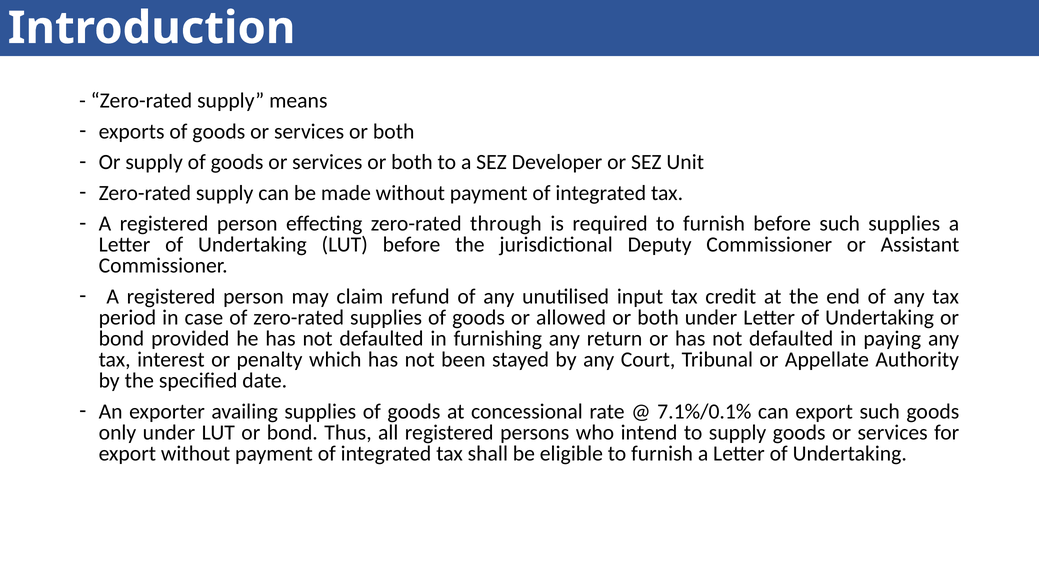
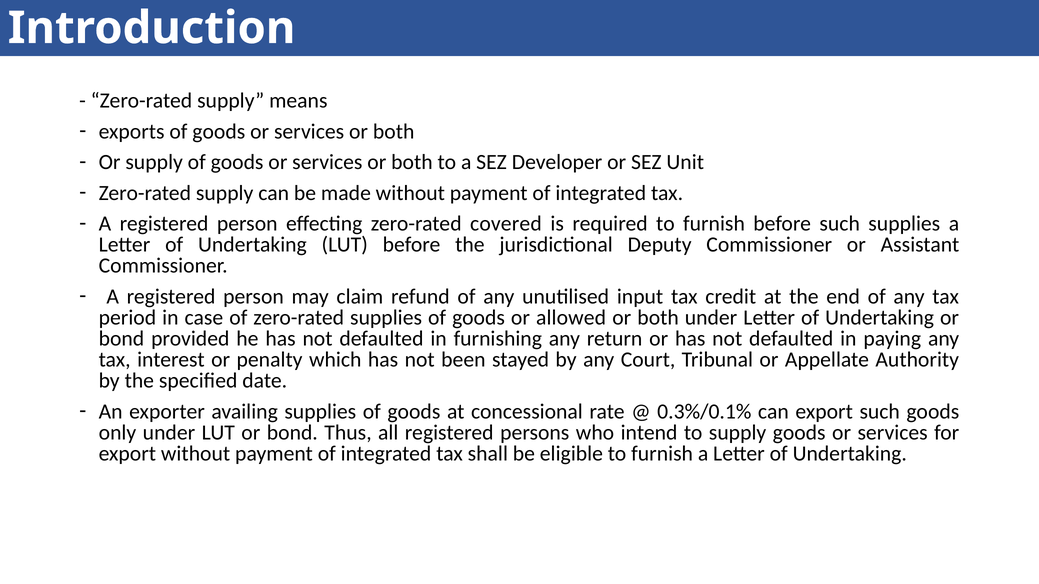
through: through -> covered
7.1%/0.1%: 7.1%/0.1% -> 0.3%/0.1%
